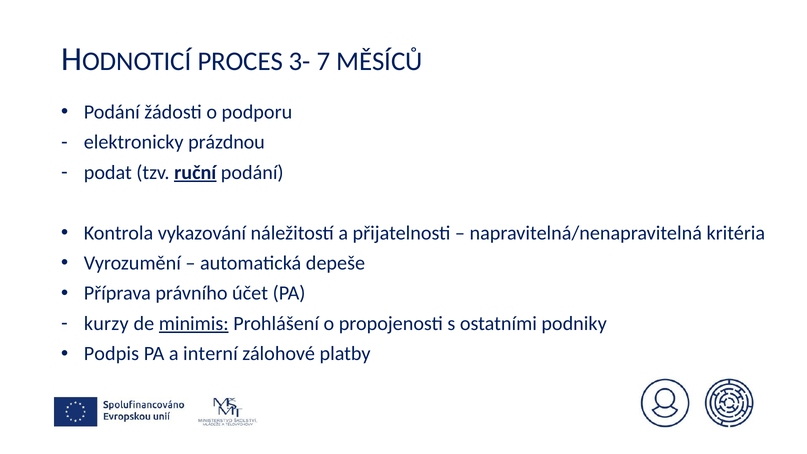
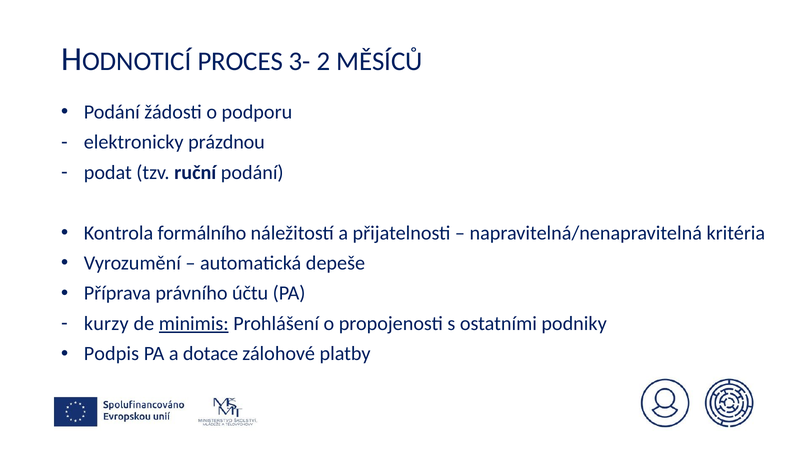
7: 7 -> 2
ruční underline: present -> none
vykazování: vykazování -> formálního
účet: účet -> účtu
interní: interní -> dotace
